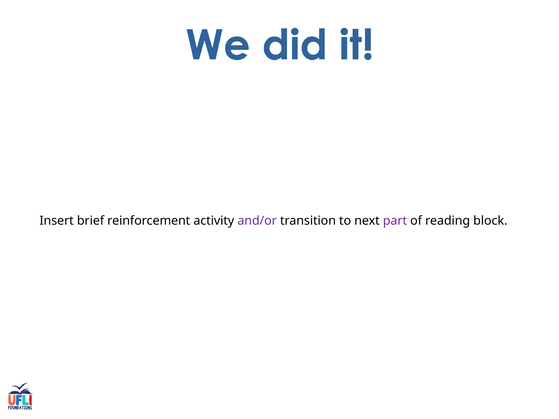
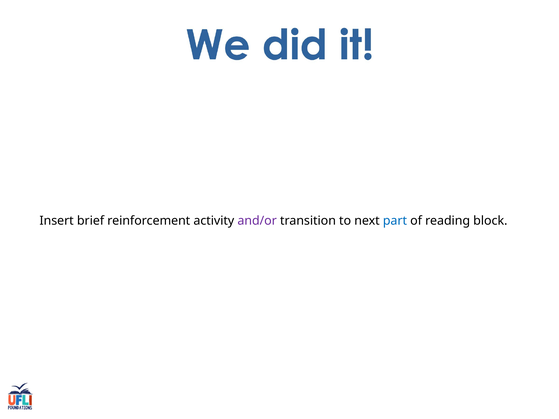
part colour: purple -> blue
